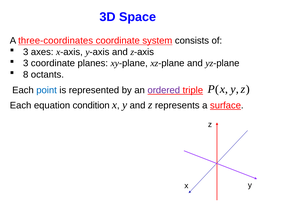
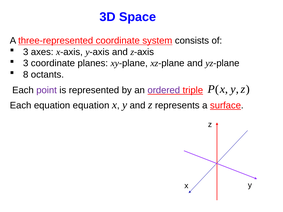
three-coordinates: three-coordinates -> three-represented
point colour: blue -> purple
equation condition: condition -> equation
